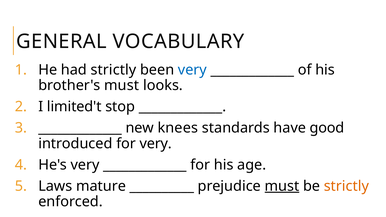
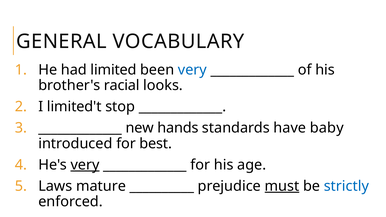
had strictly: strictly -> limited
brother's must: must -> racial
knees: knees -> hands
good: good -> baby
for very: very -> best
very at (85, 165) underline: none -> present
strictly at (346, 186) colour: orange -> blue
